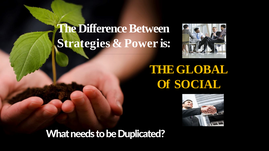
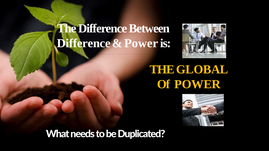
Strategies at (84, 43): Strategies -> Difference
Of SOCIAL: SOCIAL -> POWER
